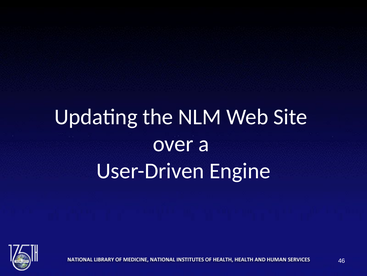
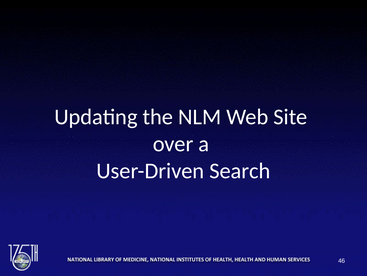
Engine: Engine -> Search
